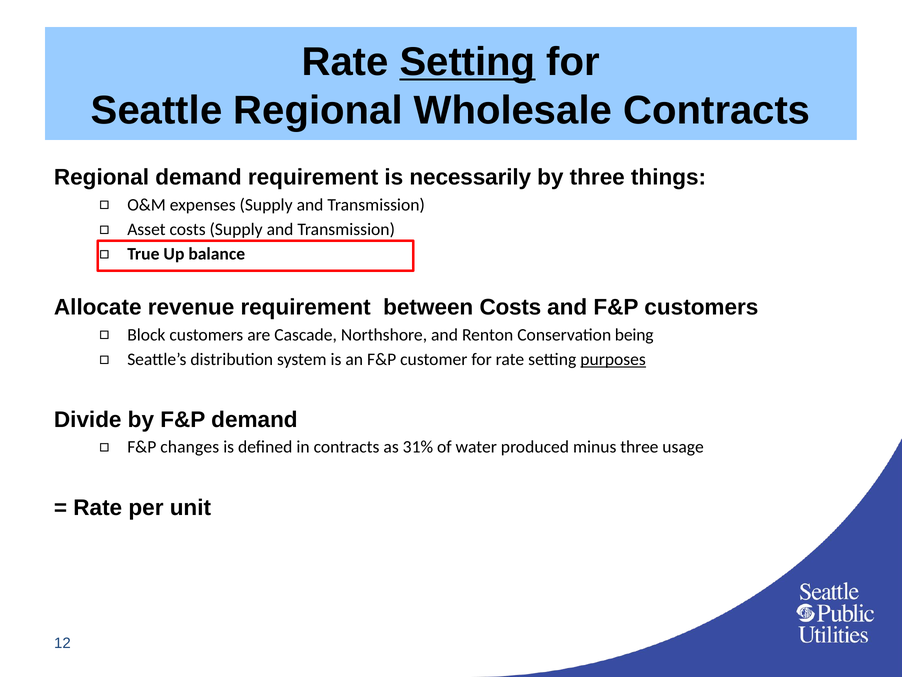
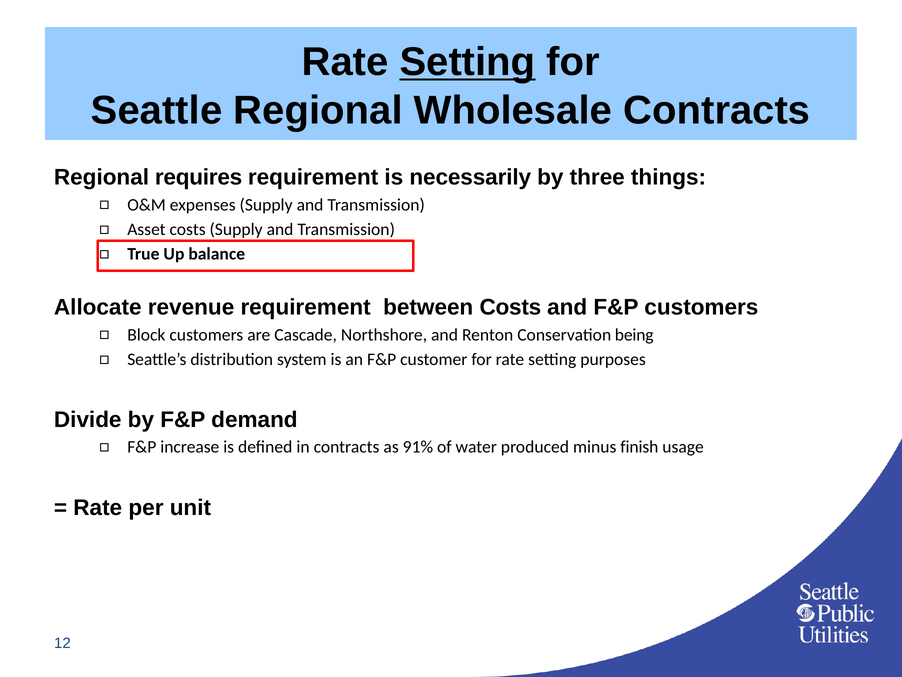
Regional demand: demand -> requires
purposes underline: present -> none
changes: changes -> increase
31%: 31% -> 91%
minus three: three -> finish
